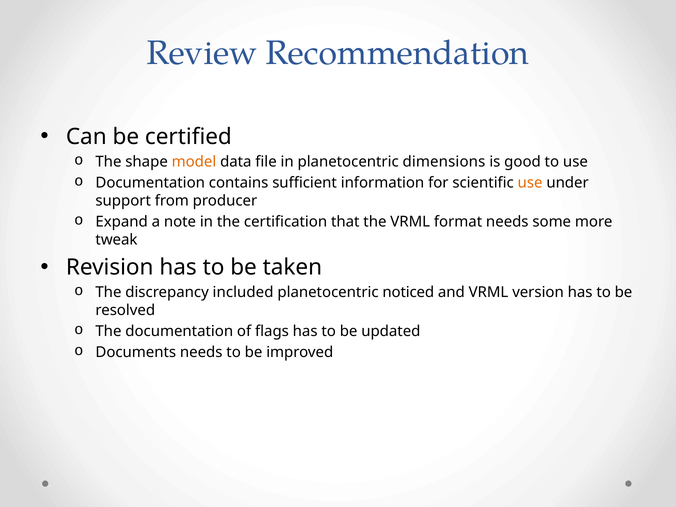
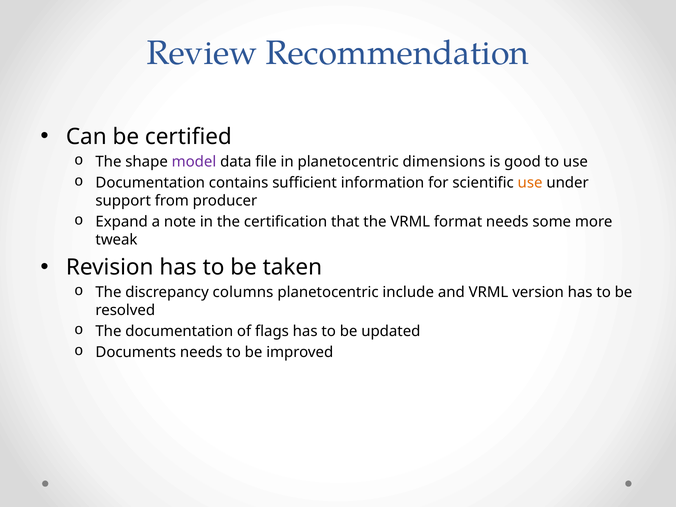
model colour: orange -> purple
included: included -> columns
noticed: noticed -> include
